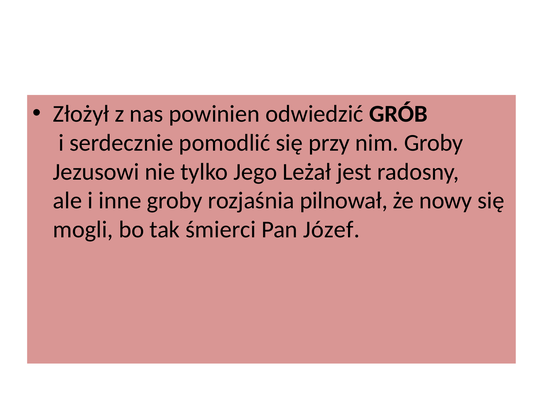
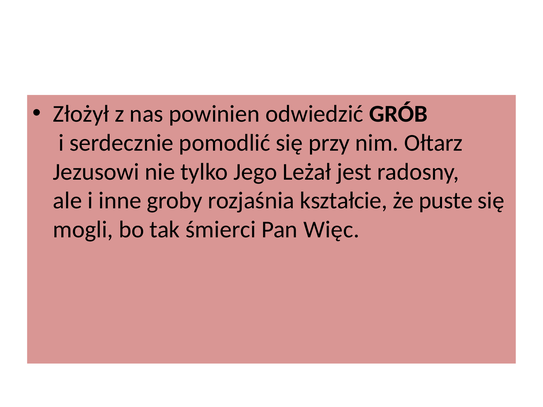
nim Groby: Groby -> Ołtarz
pilnował: pilnował -> kształcie
nowy: nowy -> puste
Józef: Józef -> Więc
